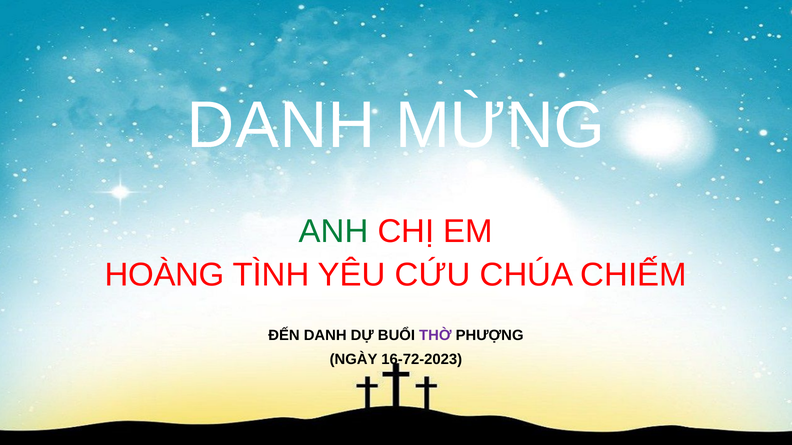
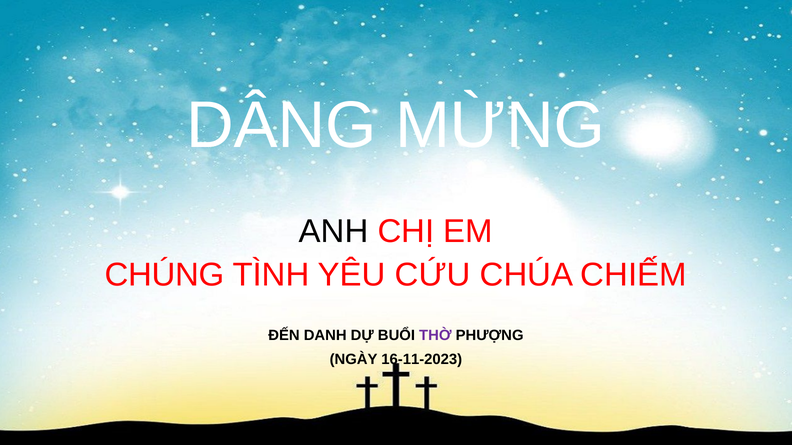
DANH at (281, 126): DANH -> DÂNG
ANH colour: green -> black
HOÀNG: HOÀNG -> CHÚNG
16-72-2023: 16-72-2023 -> 16-11-2023
